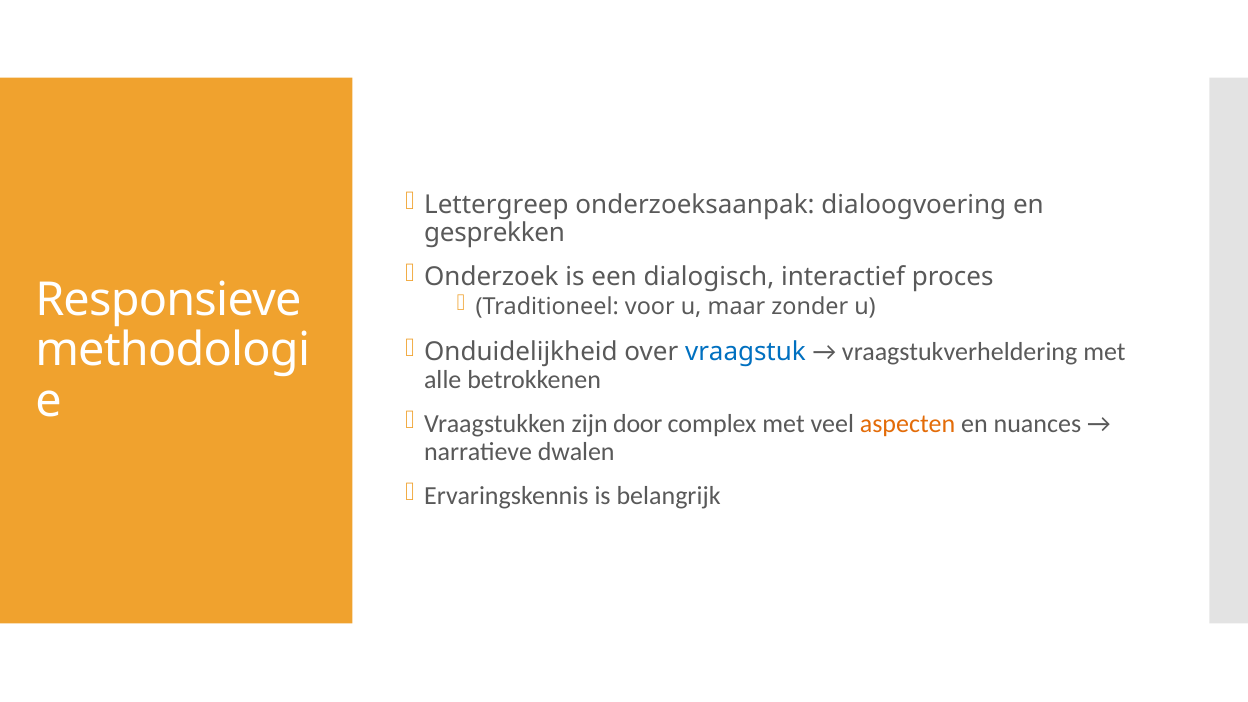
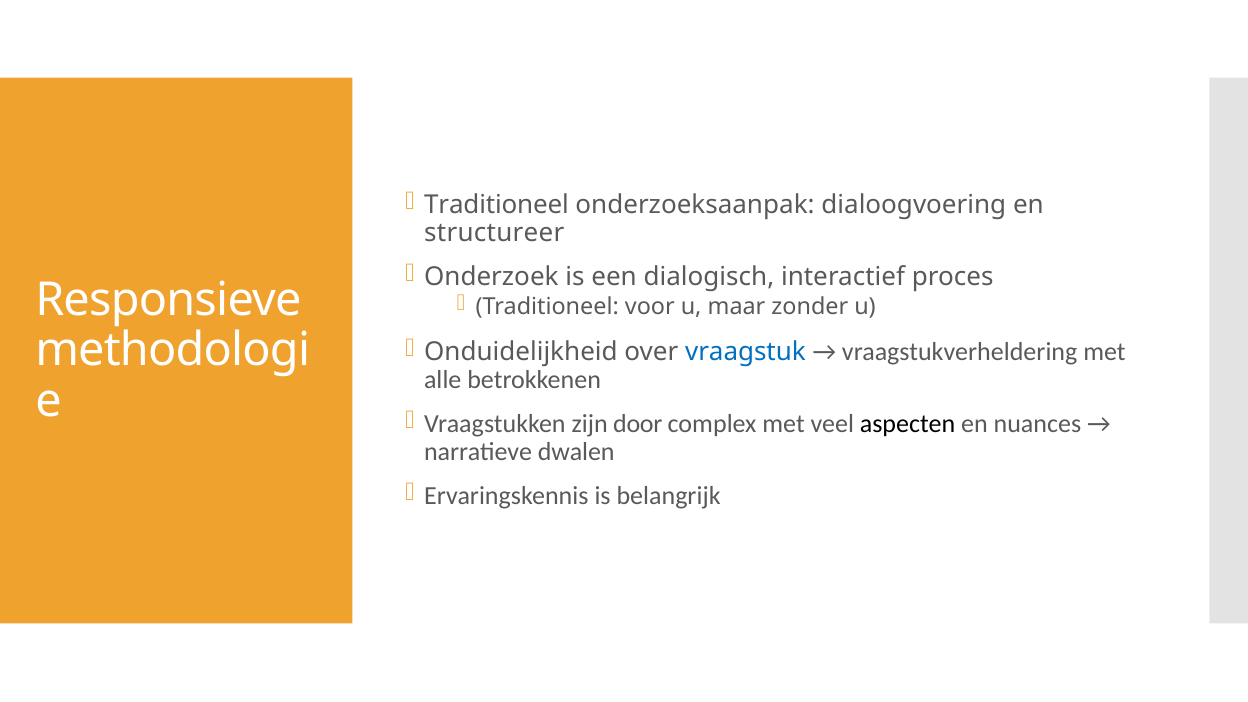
Lettergreep at (496, 205): Lettergreep -> Traditioneel
gesprekken: gesprekken -> structureer
aspecten colour: orange -> black
